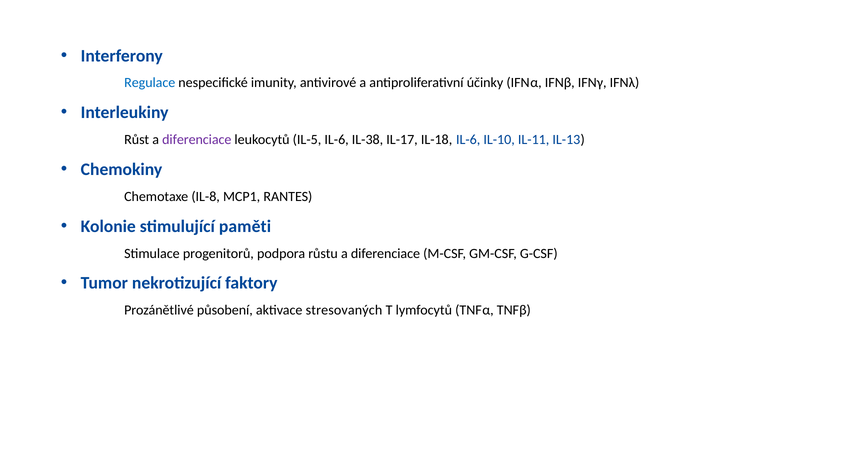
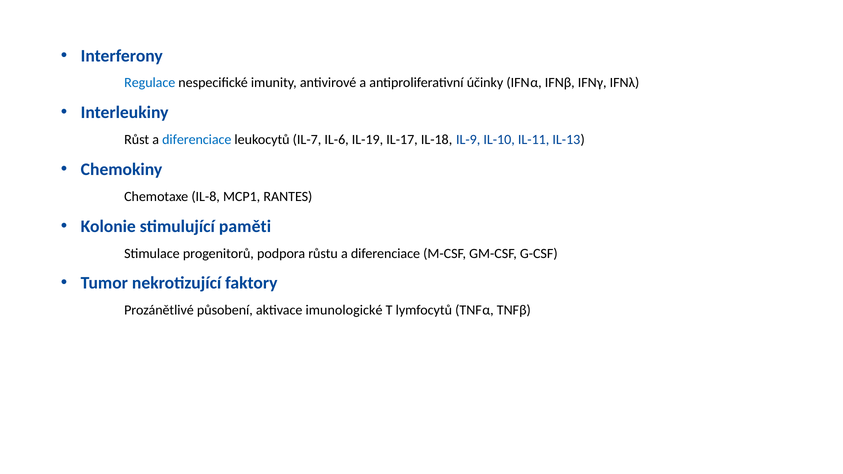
diferenciace at (197, 140) colour: purple -> blue
IL-5: IL-5 -> IL-7
IL-38: IL-38 -> IL-19
IL-18 IL-6: IL-6 -> IL-9
stresovaných: stresovaných -> imunologické
